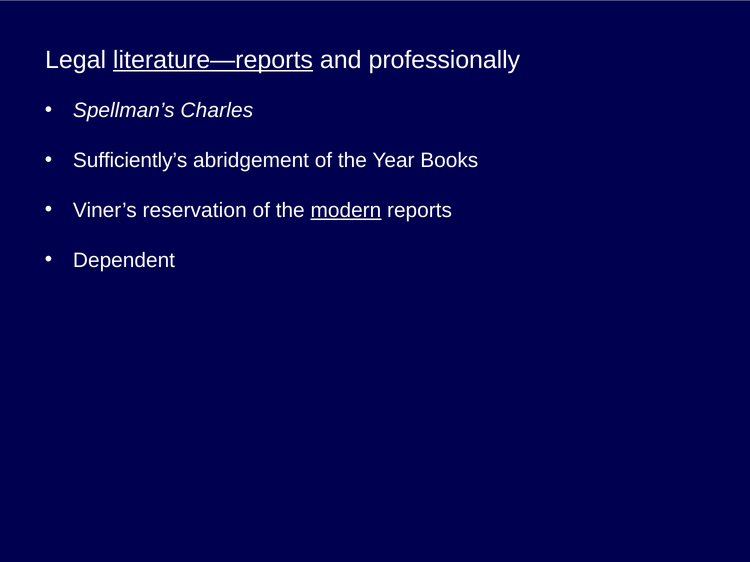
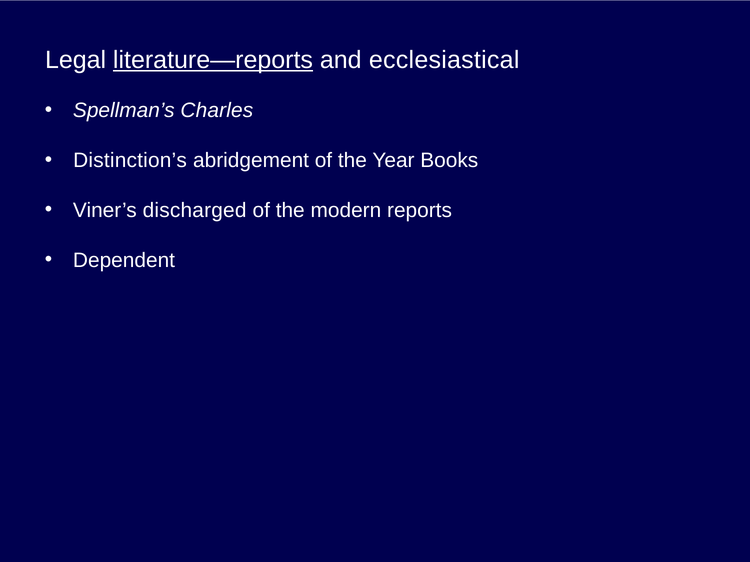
professionally: professionally -> ecclesiastical
Sufficiently’s: Sufficiently’s -> Distinction’s
reservation: reservation -> discharged
modern underline: present -> none
